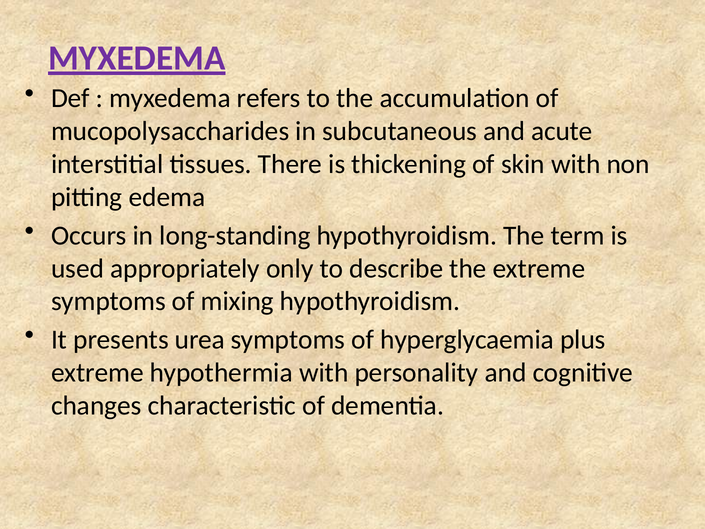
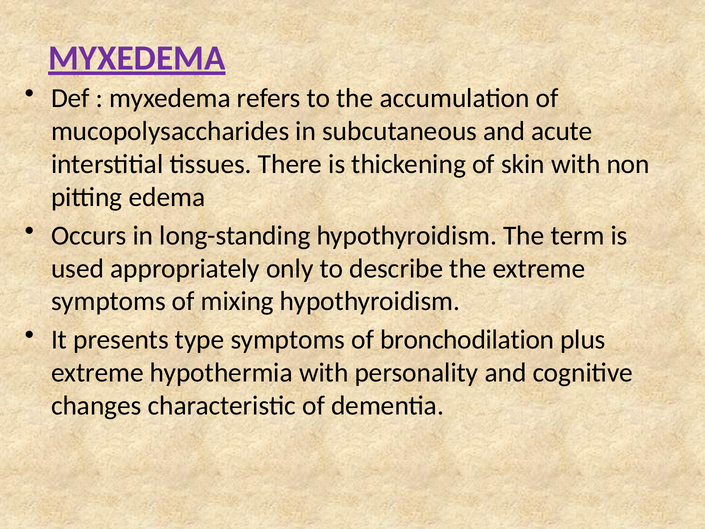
urea: urea -> type
hyperglycaemia: hyperglycaemia -> bronchodilation
